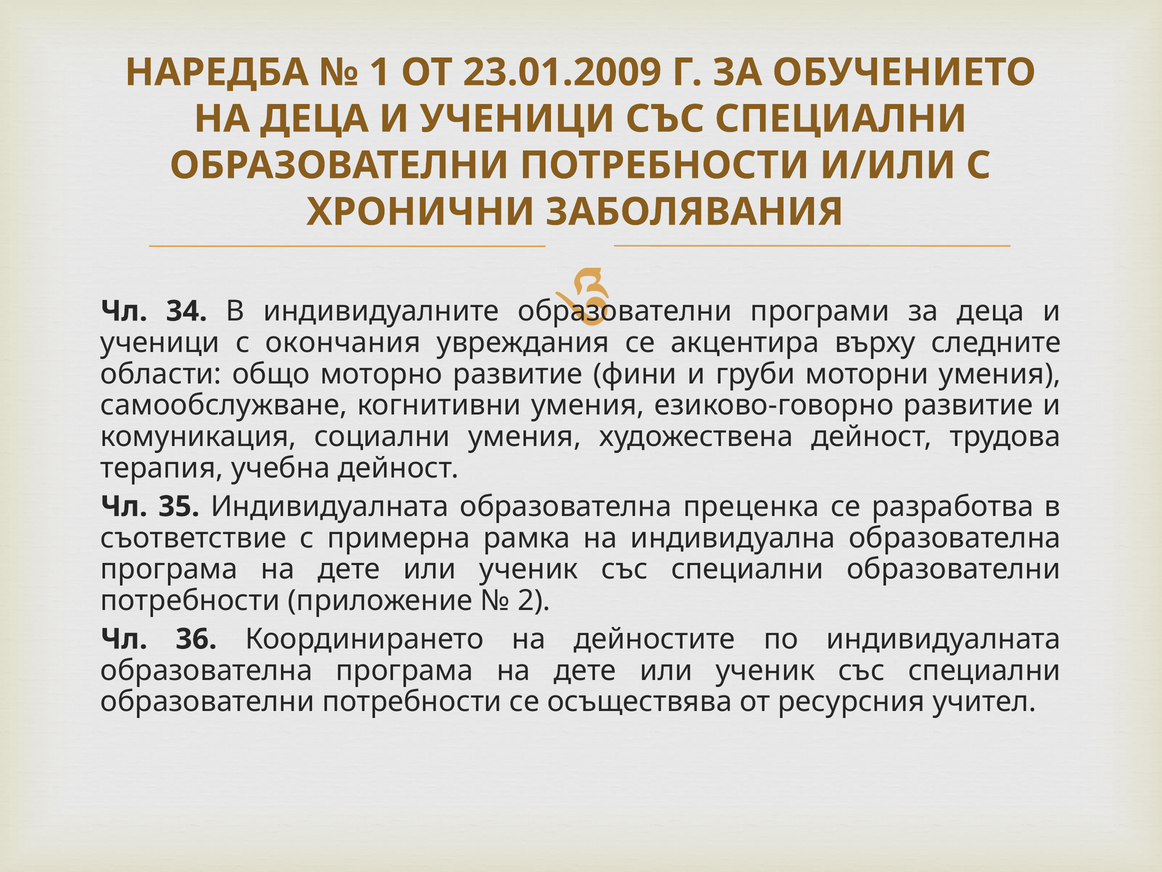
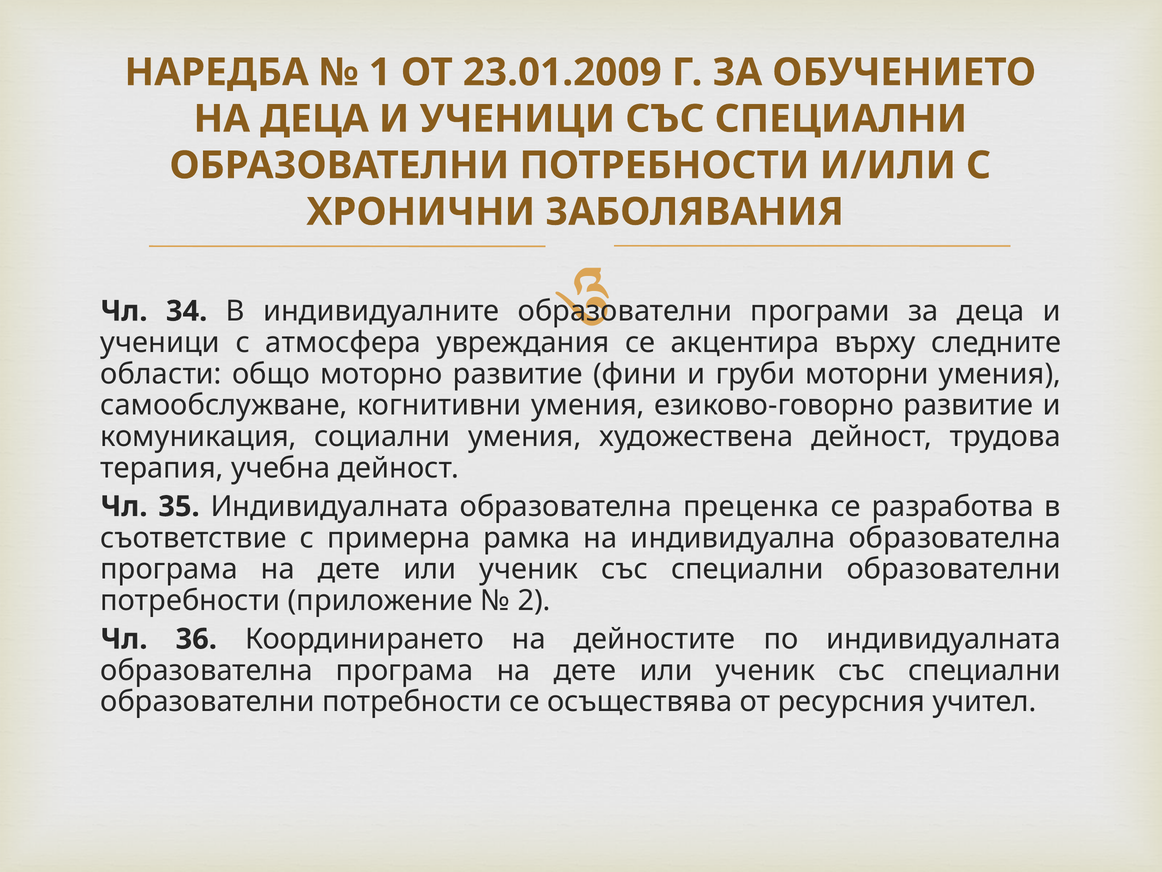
окончания: окончания -> атмосфера
